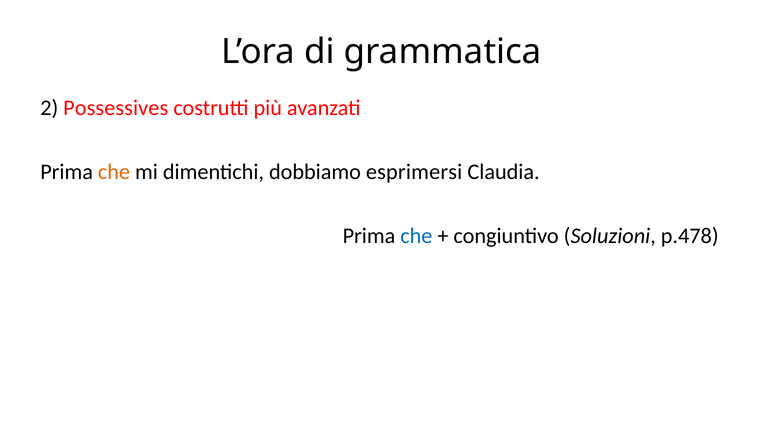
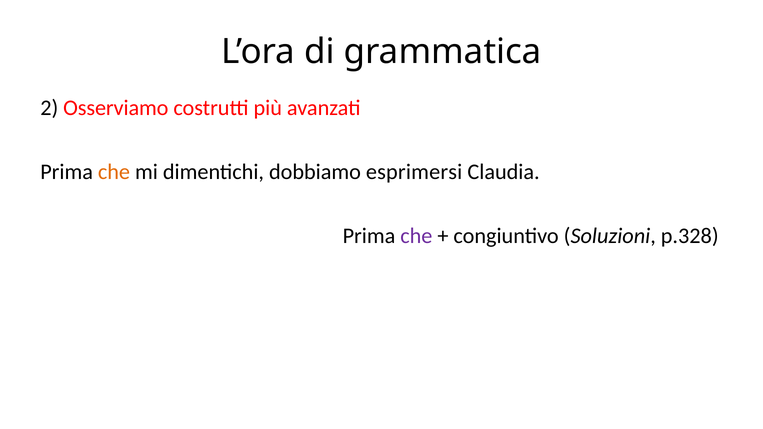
Possessives: Possessives -> Osserviamo
che at (416, 236) colour: blue -> purple
p.478: p.478 -> p.328
